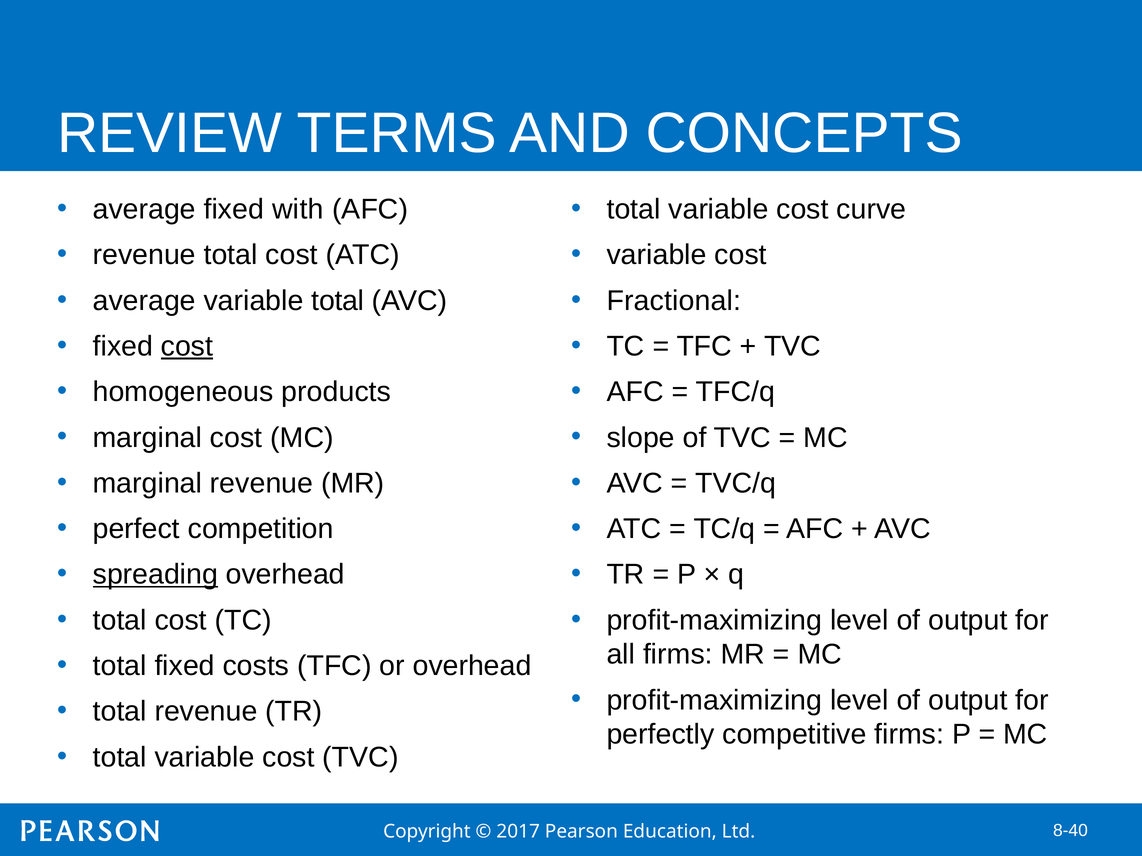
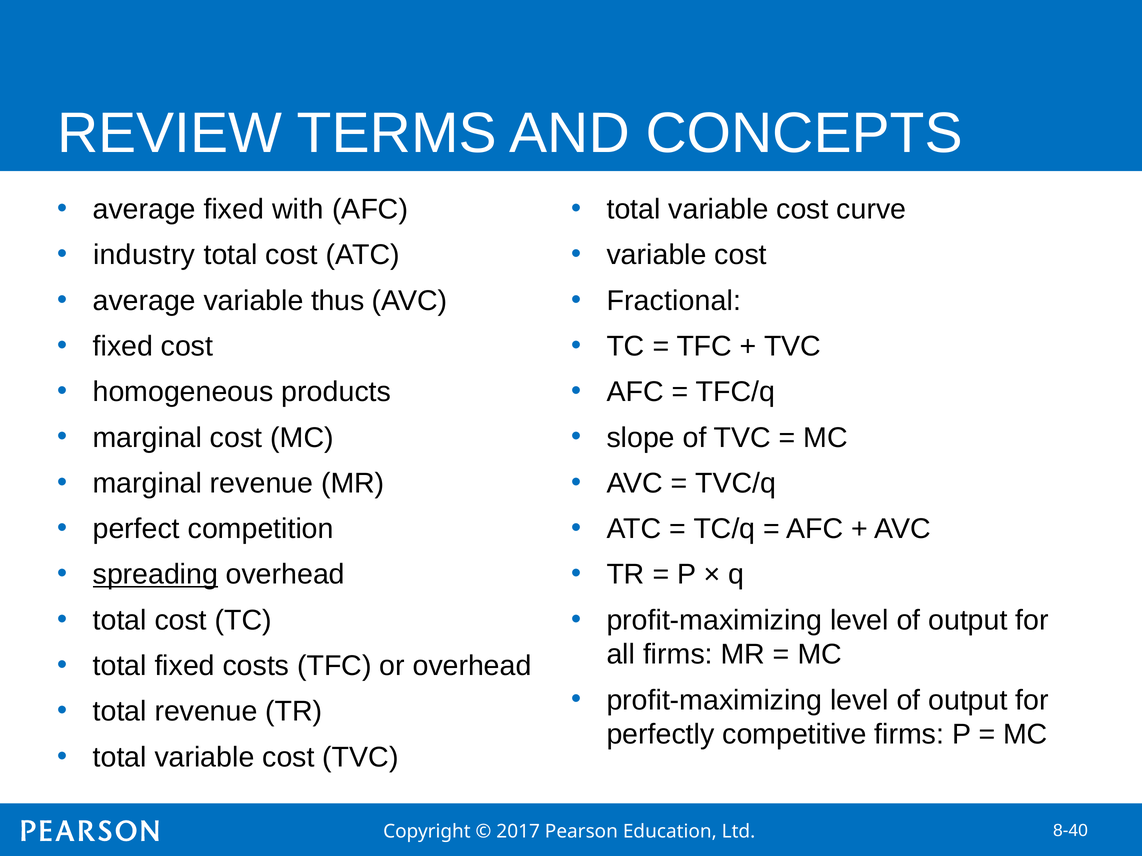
revenue at (144, 255): revenue -> industry
variable total: total -> thus
cost at (187, 346) underline: present -> none
